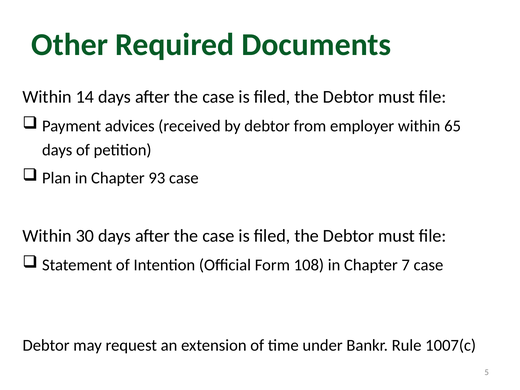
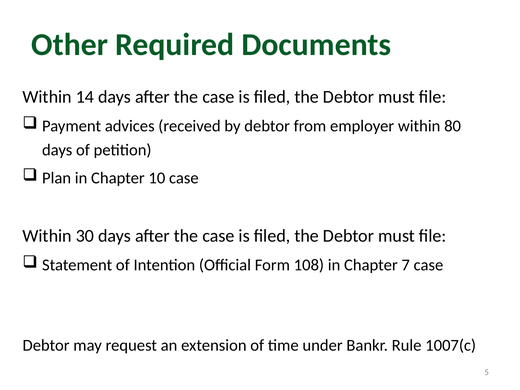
65: 65 -> 80
93: 93 -> 10
